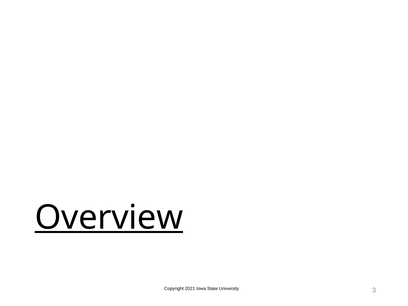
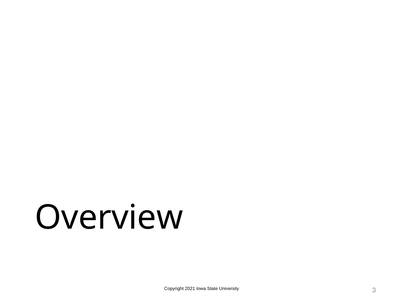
Overview underline: present -> none
